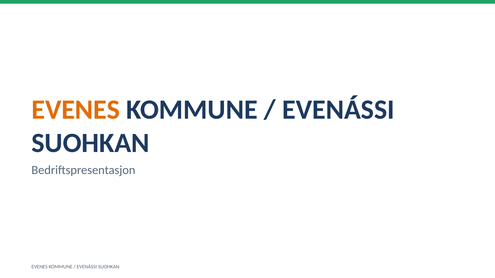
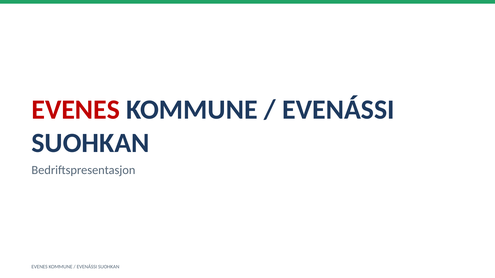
EVENES at (76, 110) colour: orange -> red
